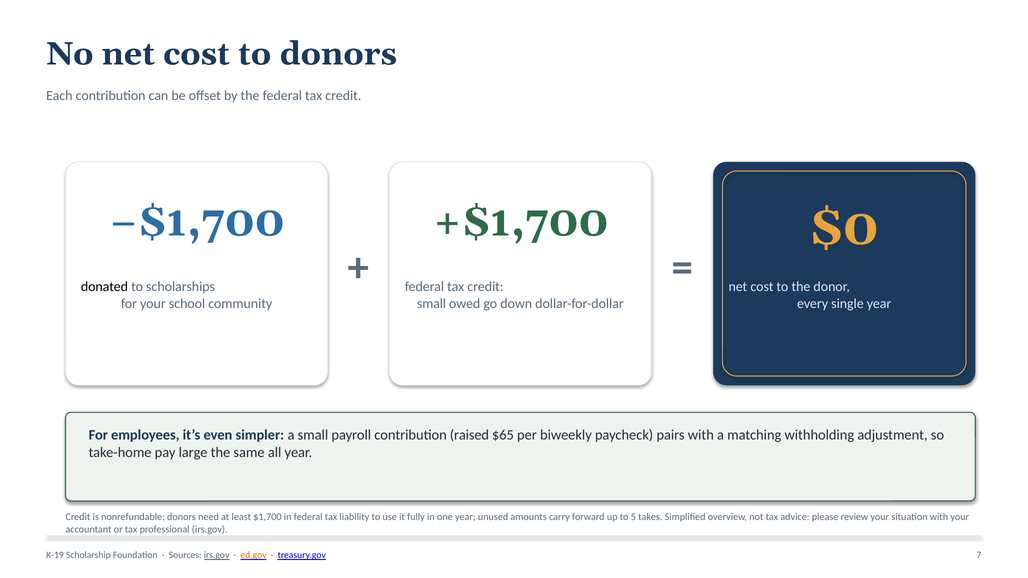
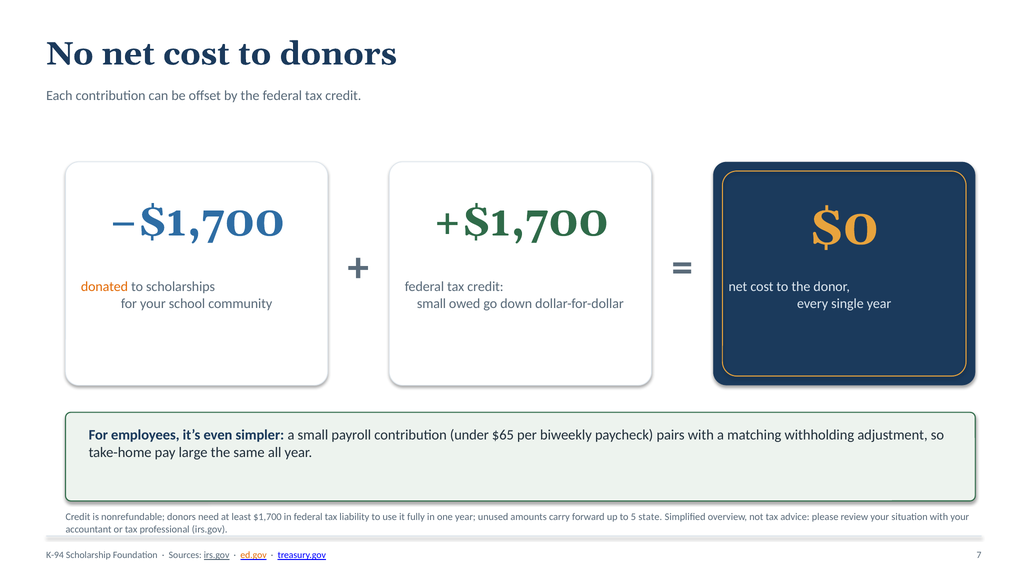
donated colour: black -> orange
raised: raised -> under
takes: takes -> state
K-19: K-19 -> K-94
